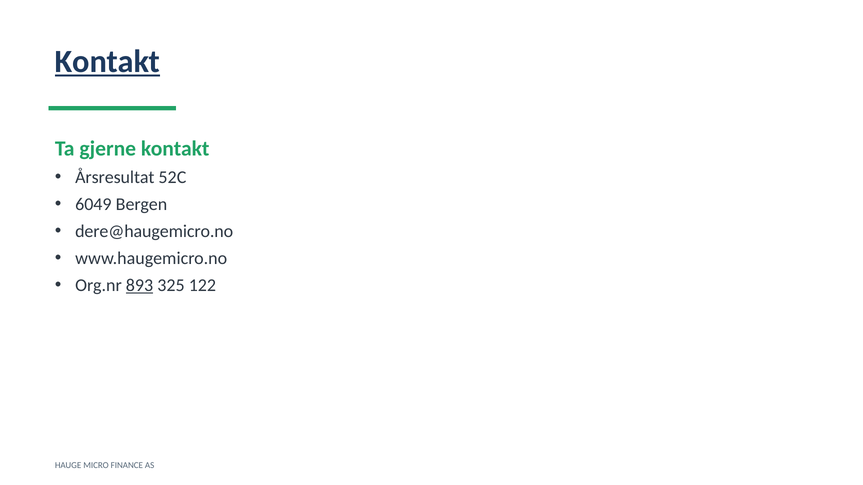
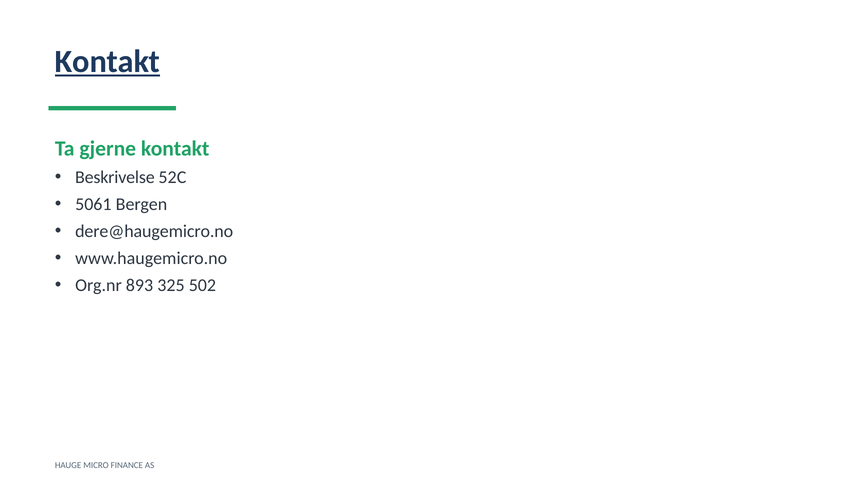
Årsresultat: Årsresultat -> Beskrivelse
6049: 6049 -> 5061
893 underline: present -> none
122: 122 -> 502
